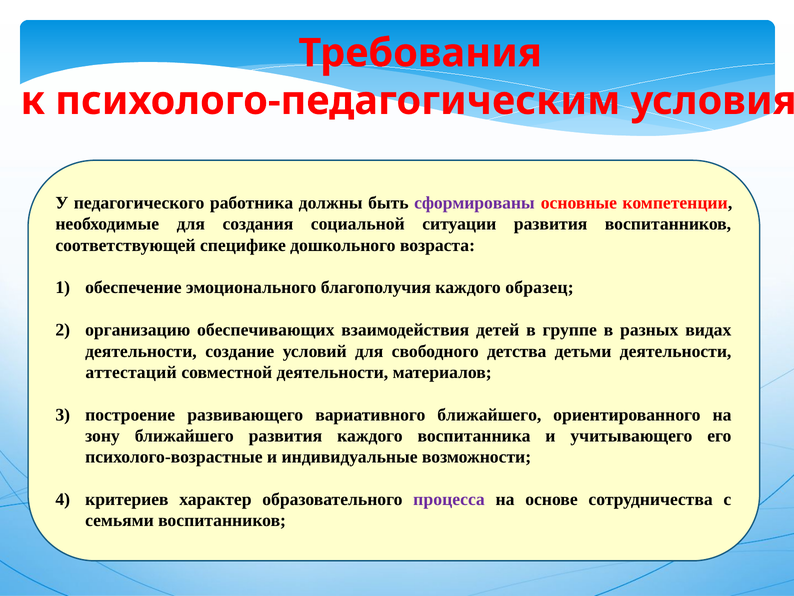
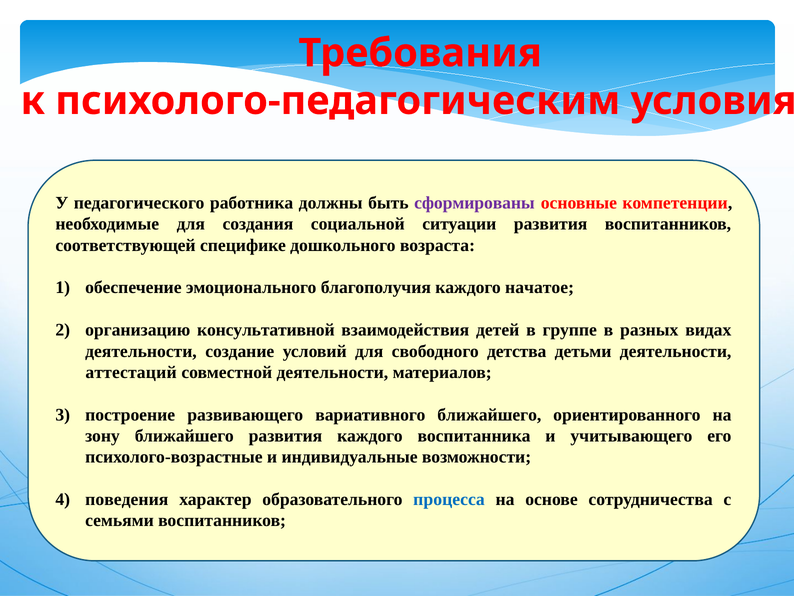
образец: образец -> начатое
обеспечивающих: обеспечивающих -> консультативной
критериев: критериев -> поведения
процесса colour: purple -> blue
